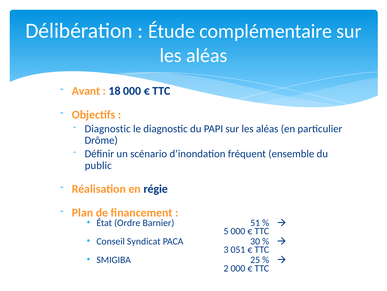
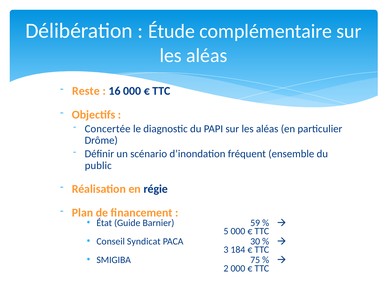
Avant: Avant -> Reste
18: 18 -> 16
Diagnostic at (108, 128): Diagnostic -> Concertée
Ordre: Ordre -> Guide
51: 51 -> 59
051: 051 -> 184
25: 25 -> 75
